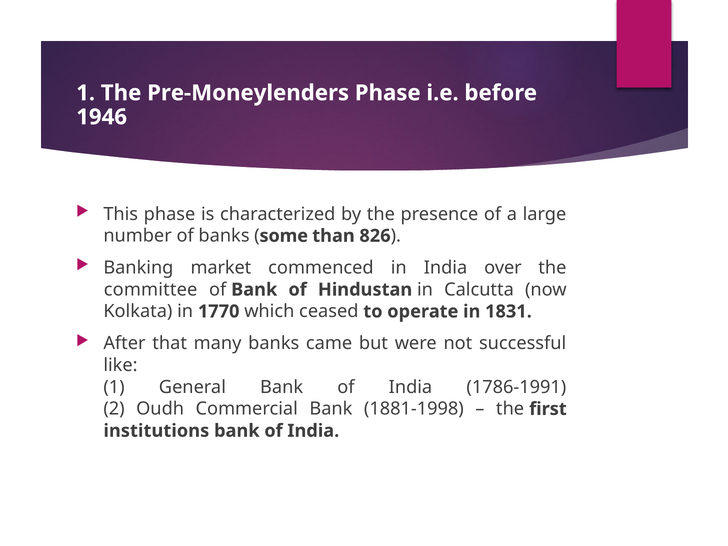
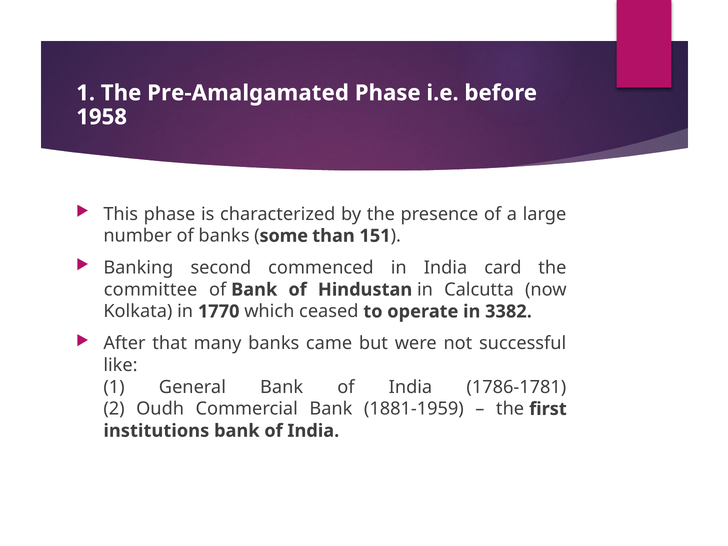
Pre-Moneylenders: Pre-Moneylenders -> Pre-Amalgamated
1946: 1946 -> 1958
826: 826 -> 151
market: market -> second
over: over -> card
1831: 1831 -> 3382
1786-1991: 1786-1991 -> 1786-1781
1881-1998: 1881-1998 -> 1881-1959
